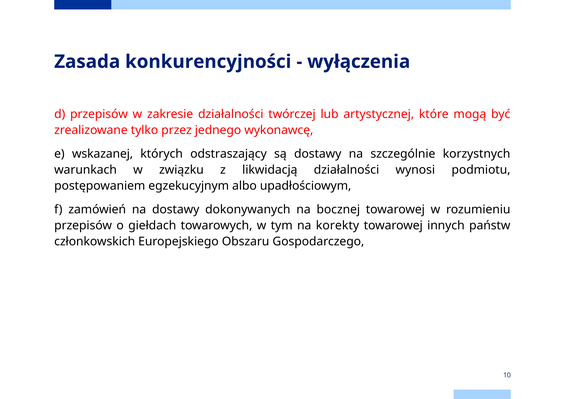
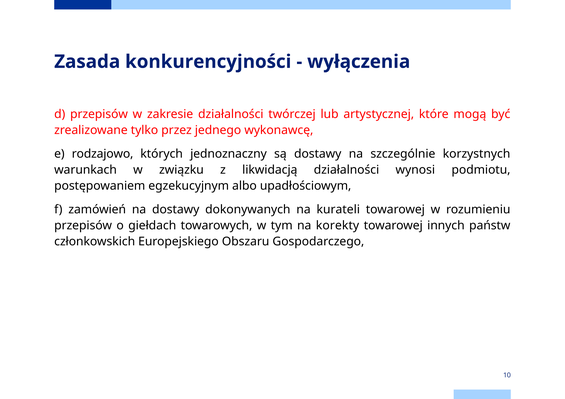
wskazanej: wskazanej -> rodzajowo
odstraszający: odstraszający -> jednoznaczny
bocznej: bocznej -> kurateli
